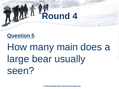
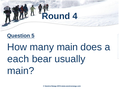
large: large -> each
seen at (21, 71): seen -> main
